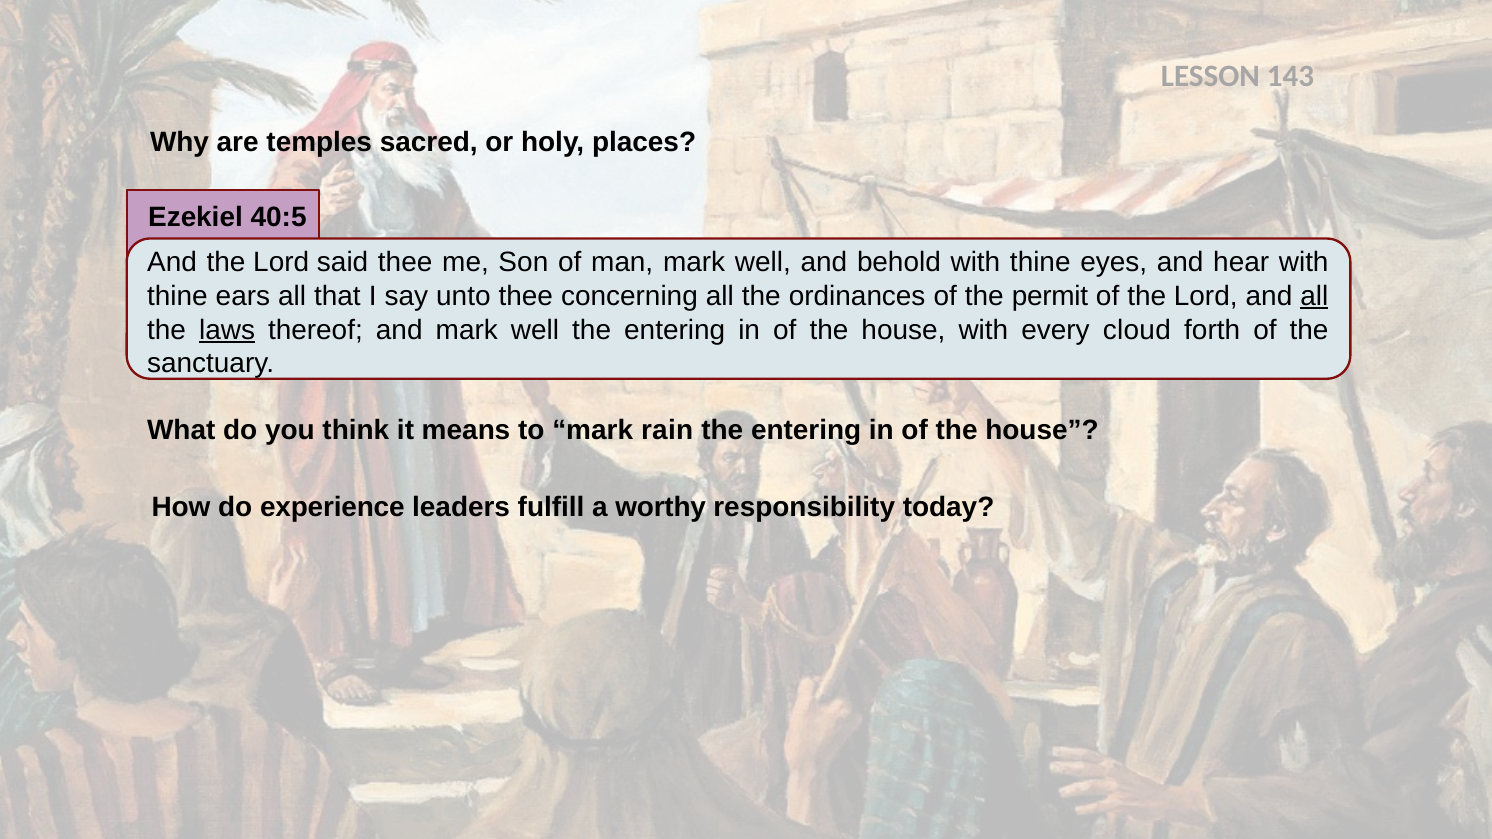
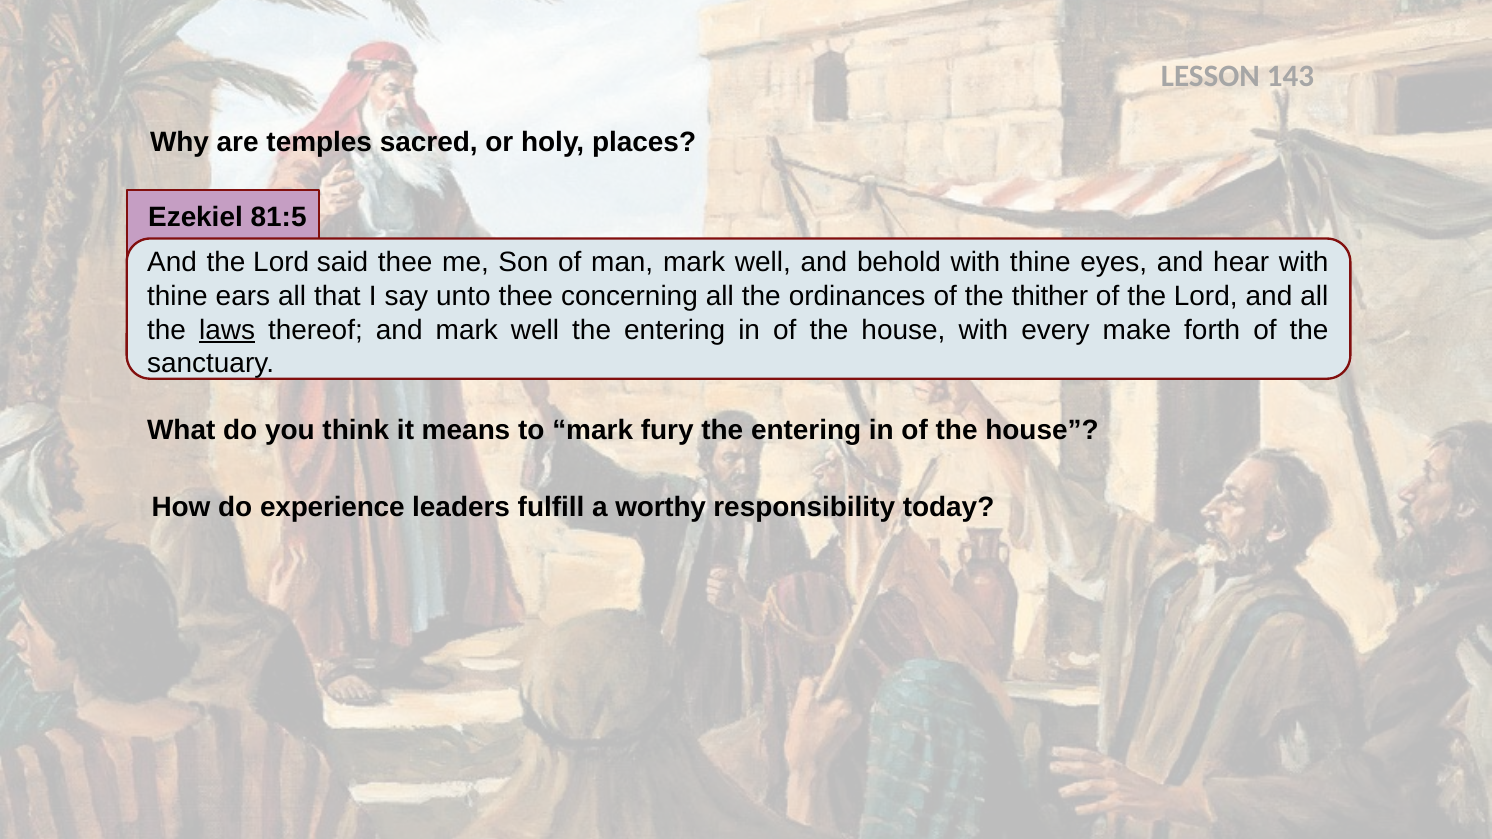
40:5: 40:5 -> 81:5
permit: permit -> thither
all at (1314, 296) underline: present -> none
cloud: cloud -> make
rain: rain -> fury
